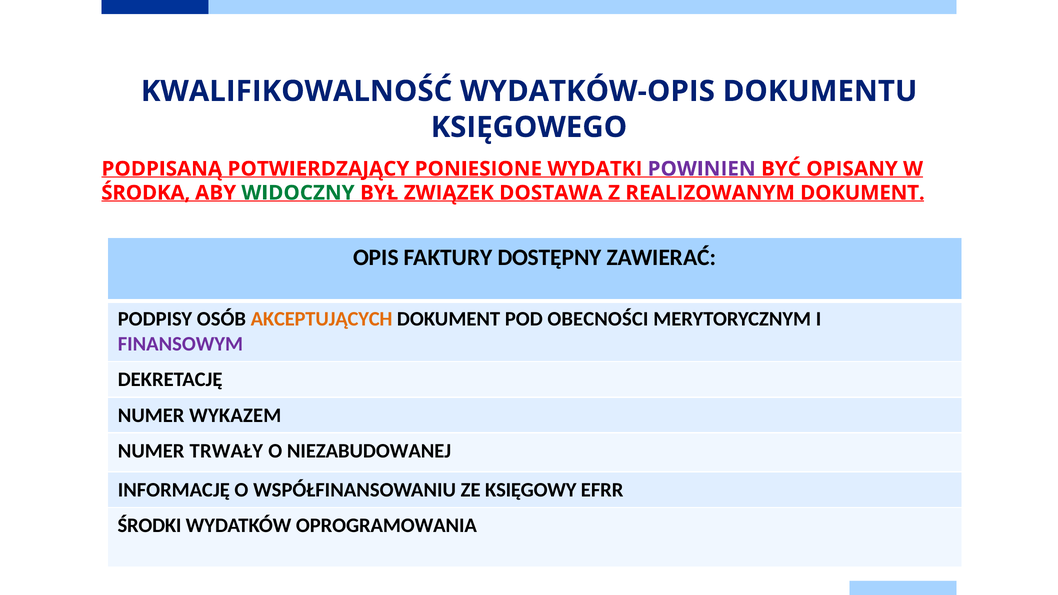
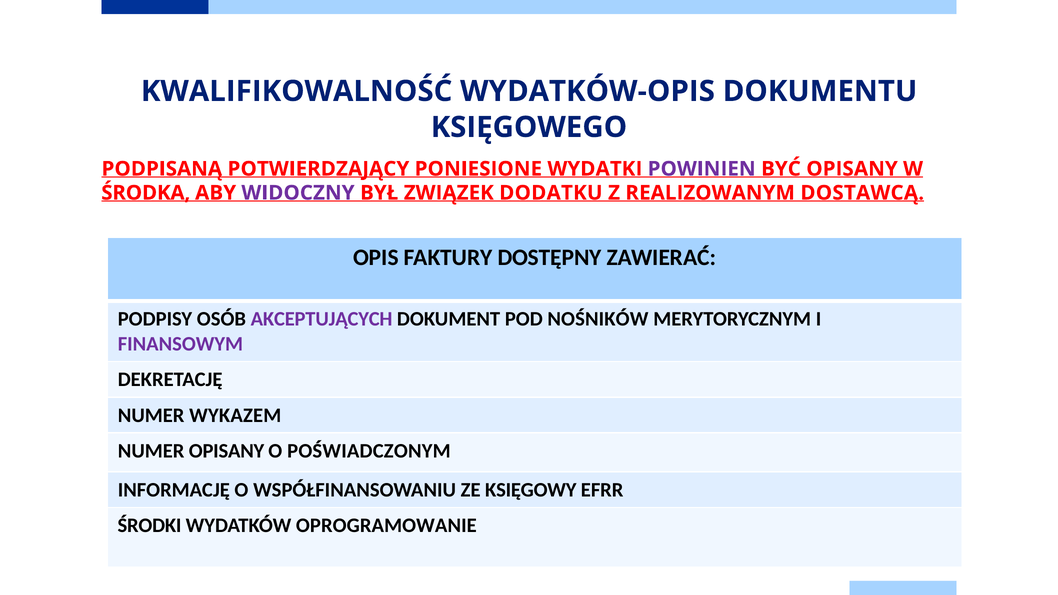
WIDOCZNY colour: green -> purple
DOSTAWA: DOSTAWA -> DODATKU
REALIZOWANYM DOKUMENT: DOKUMENT -> DOSTAWCĄ
AKCEPTUJĄCYCH colour: orange -> purple
OBECNOŚCI: OBECNOŚCI -> NOŚNIKÓW
NUMER TRWAŁY: TRWAŁY -> OPISANY
NIEZABUDOWANEJ: NIEZABUDOWANEJ -> POŚWIADCZONYM
OPROGRAMOWANIA: OPROGRAMOWANIA -> OPROGRAMOWANIE
